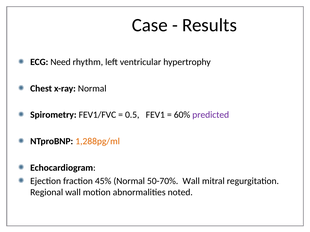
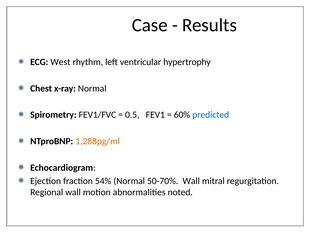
Need: Need -> West
predicted colour: purple -> blue
45%: 45% -> 54%
